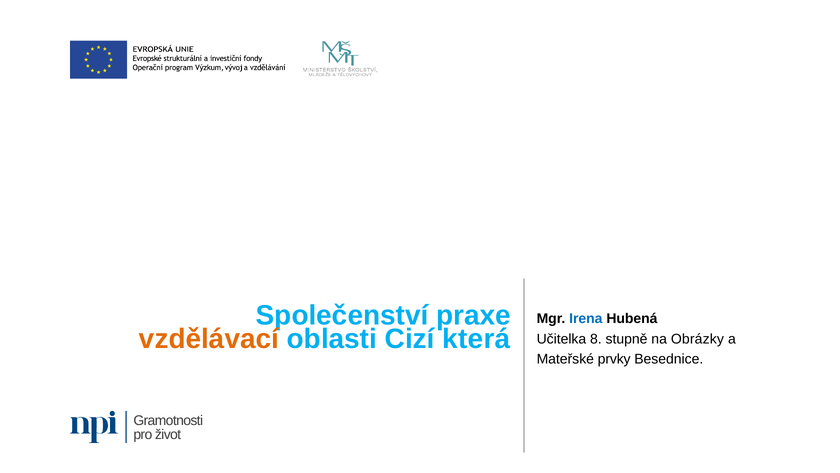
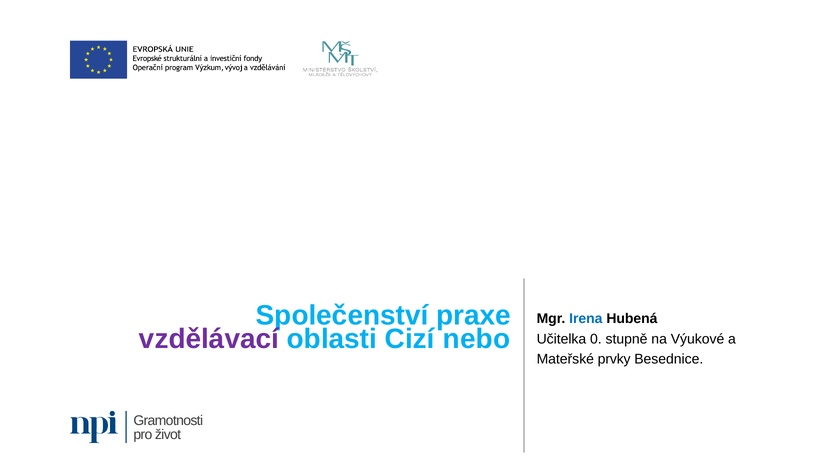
vzdělávací colour: orange -> purple
která: která -> nebo
8: 8 -> 0
Obrázky: Obrázky -> Výukové
